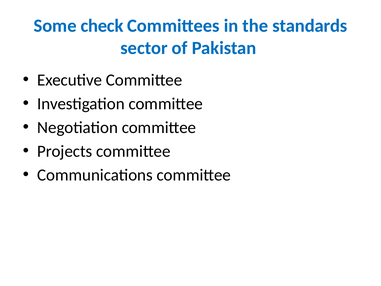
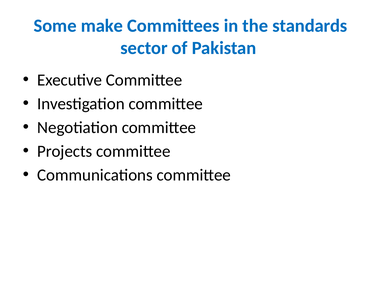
check: check -> make
